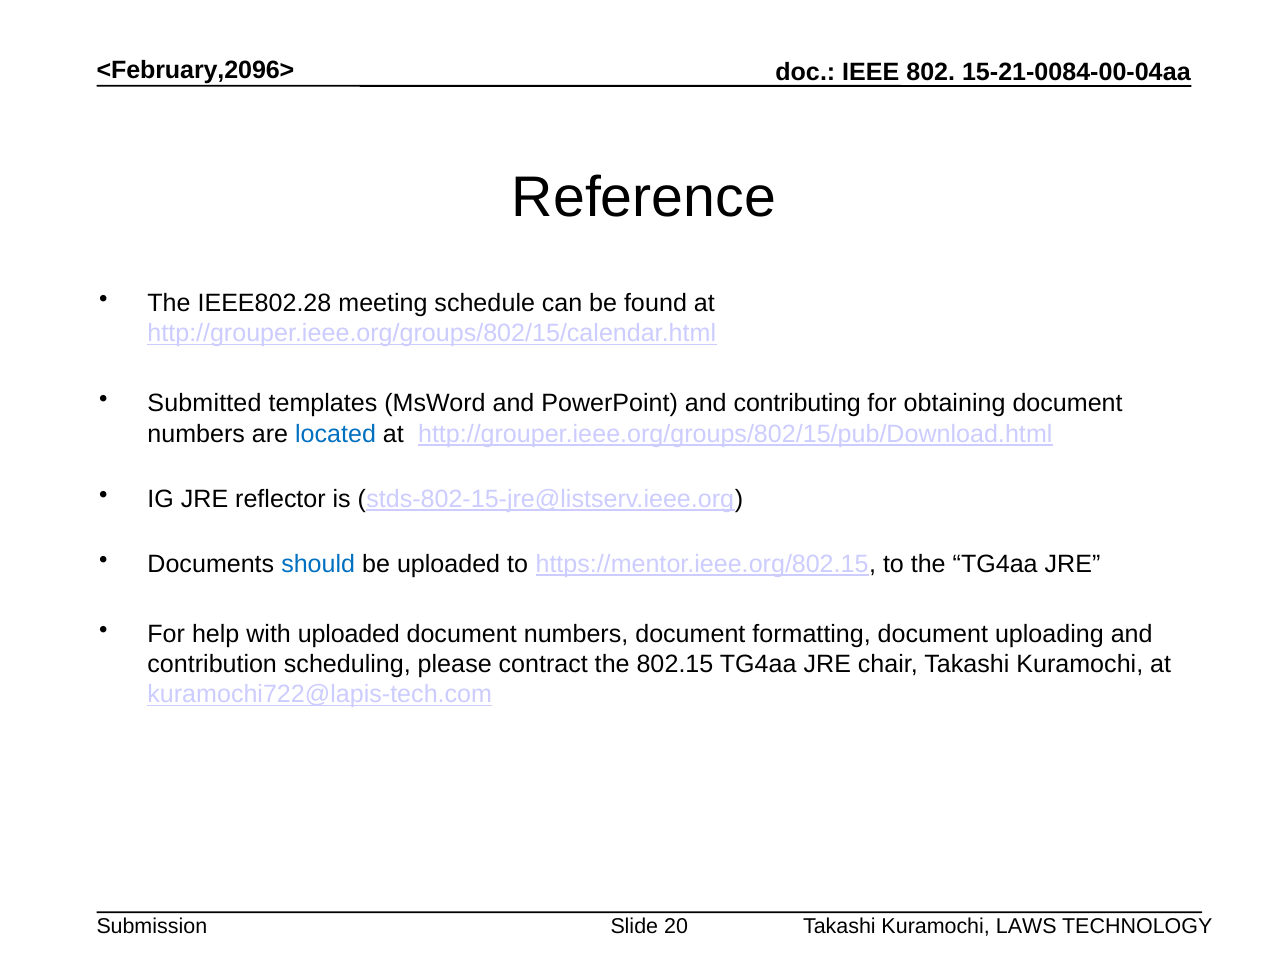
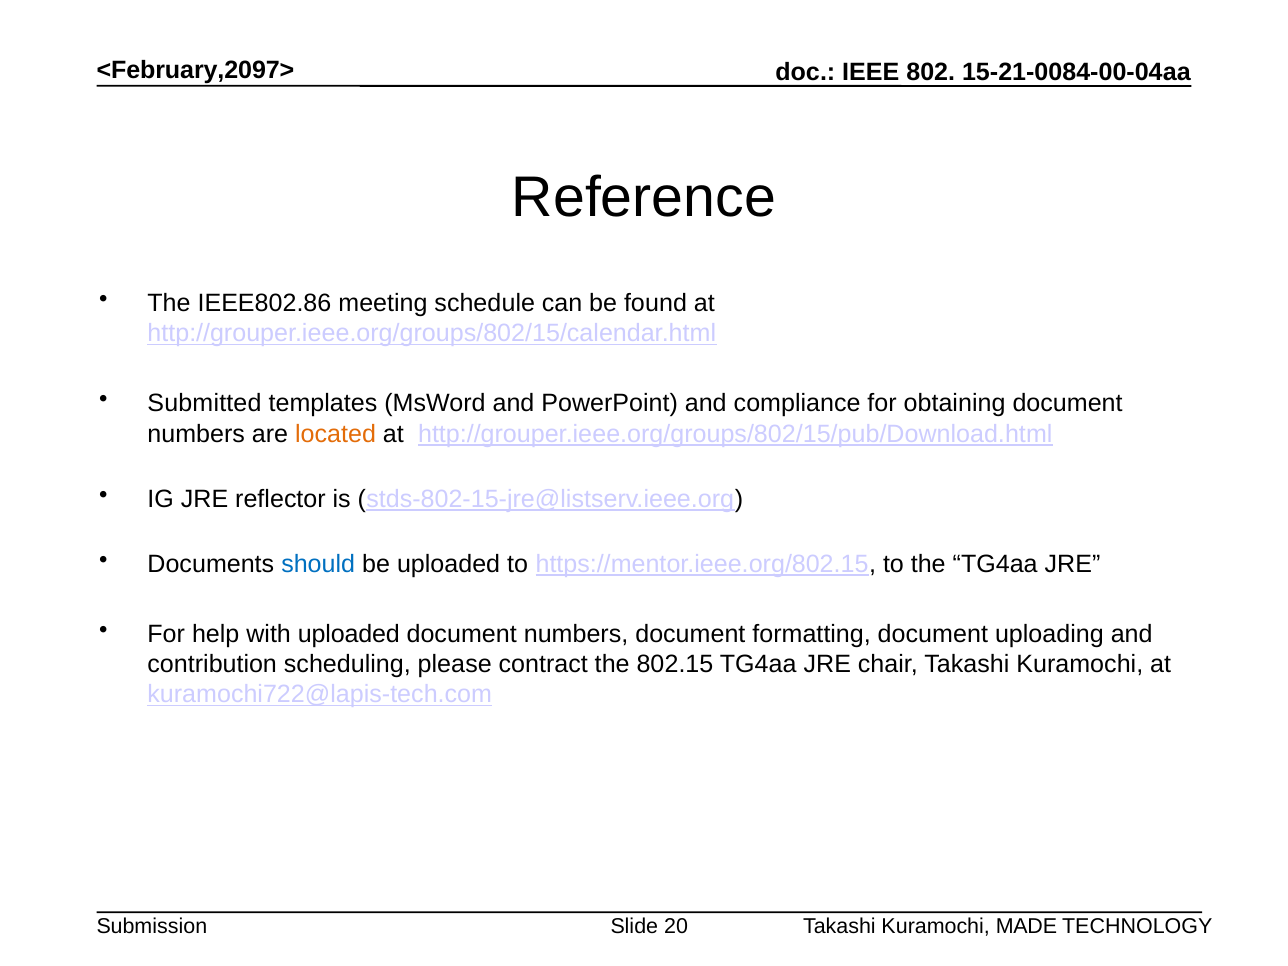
<February,2096>: <February,2096> -> <February,2097>
IEEE802.28: IEEE802.28 -> IEEE802.86
contributing: contributing -> compliance
located colour: blue -> orange
LAWS: LAWS -> MADE
